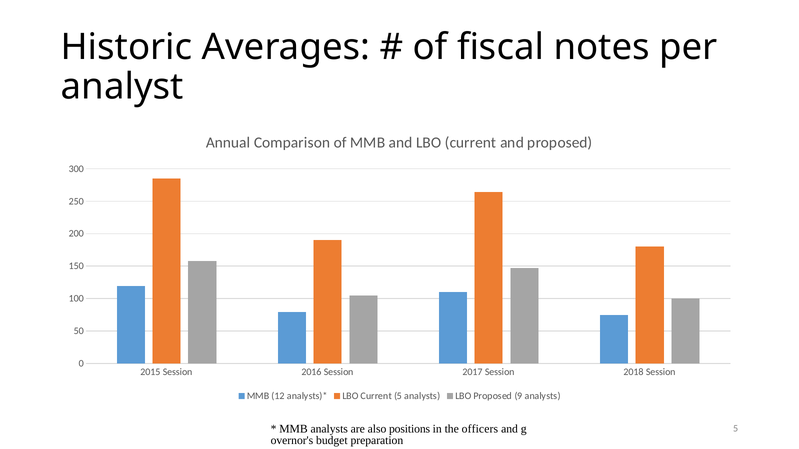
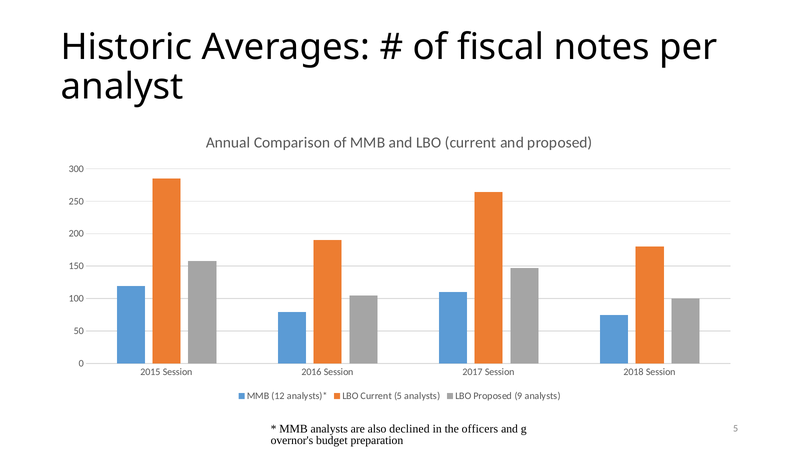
positions: positions -> declined
